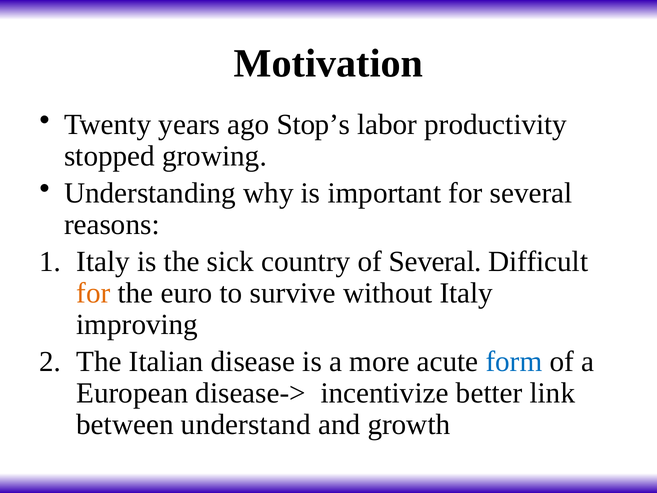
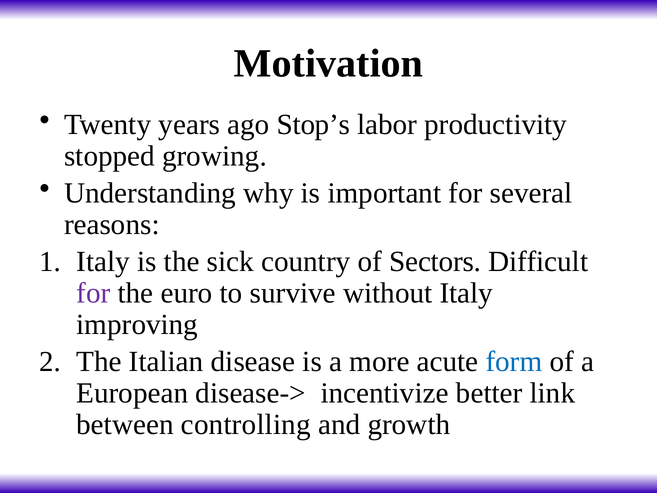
of Several: Several -> Sectors
for at (93, 293) colour: orange -> purple
understand: understand -> controlling
